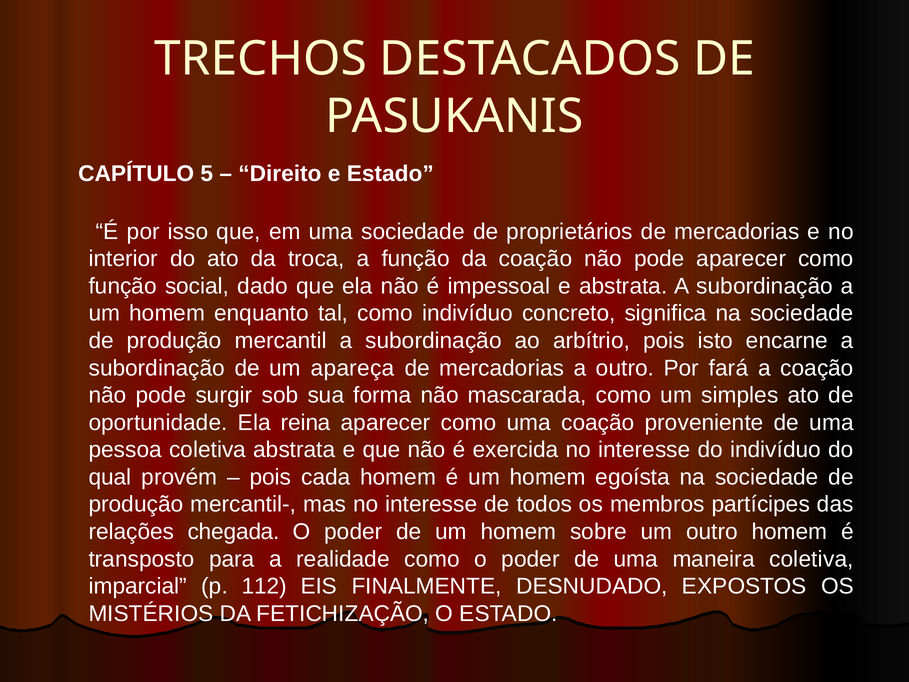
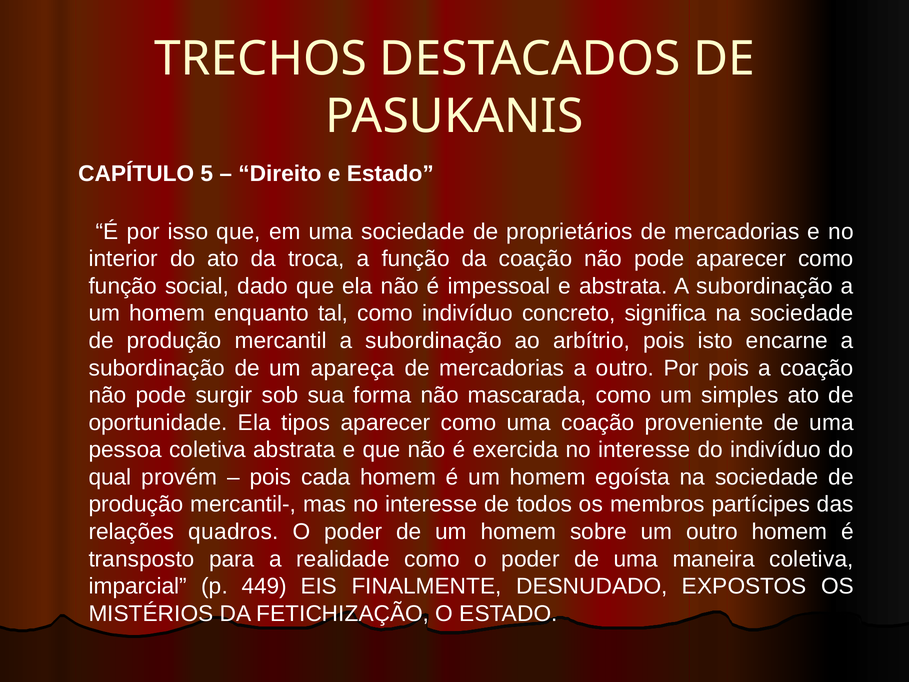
Por fará: fará -> pois
reina: reina -> tipos
chegada: chegada -> quadros
112: 112 -> 449
